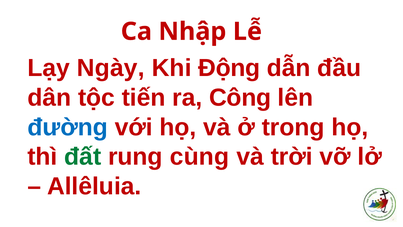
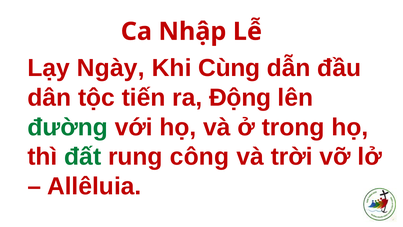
Động: Động -> Cùng
Công: Công -> Động
đường colour: blue -> green
cùng: cùng -> công
